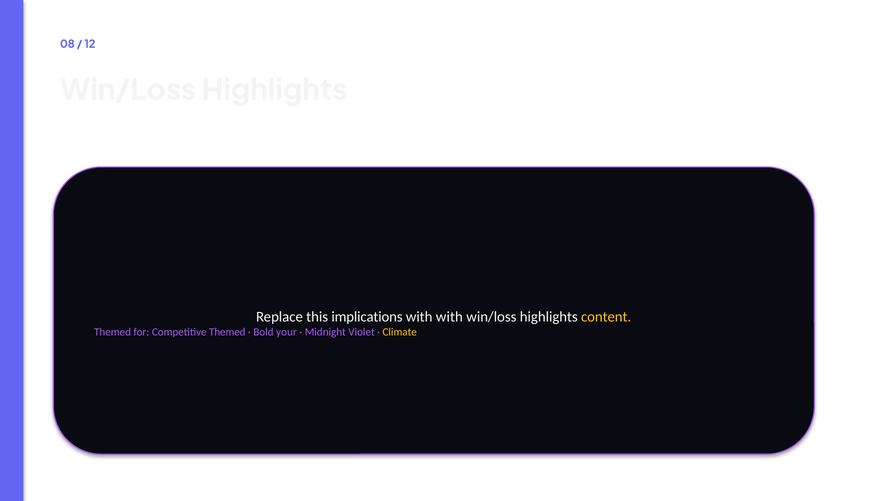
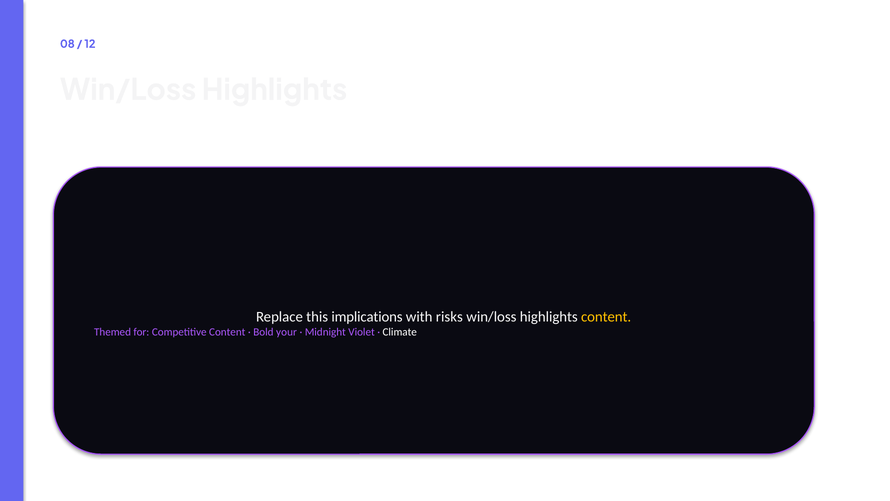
with with: with -> risks
Competitive Themed: Themed -> Content
Climate colour: yellow -> white
